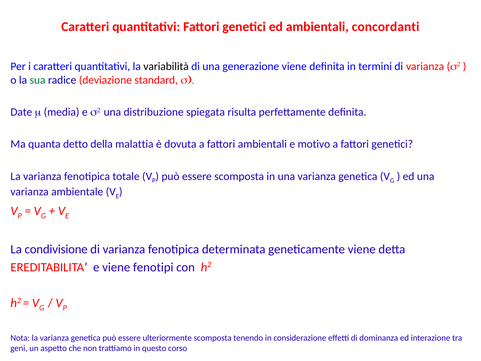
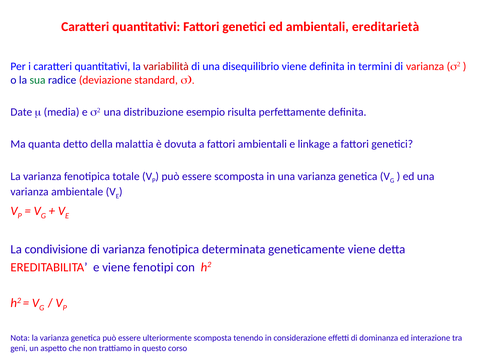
concordanti: concordanti -> ereditarietà
variabilità colour: black -> red
generazione: generazione -> disequilibrio
spiegata: spiegata -> esempio
motivo: motivo -> linkage
